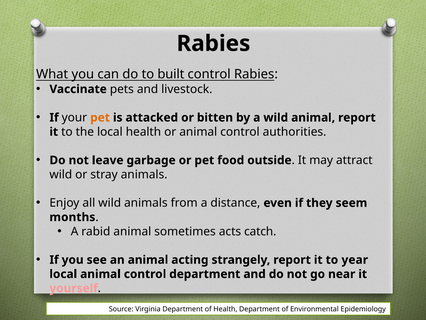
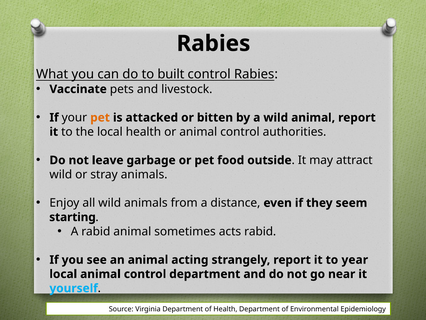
months: months -> starting
acts catch: catch -> rabid
yourself colour: pink -> light blue
